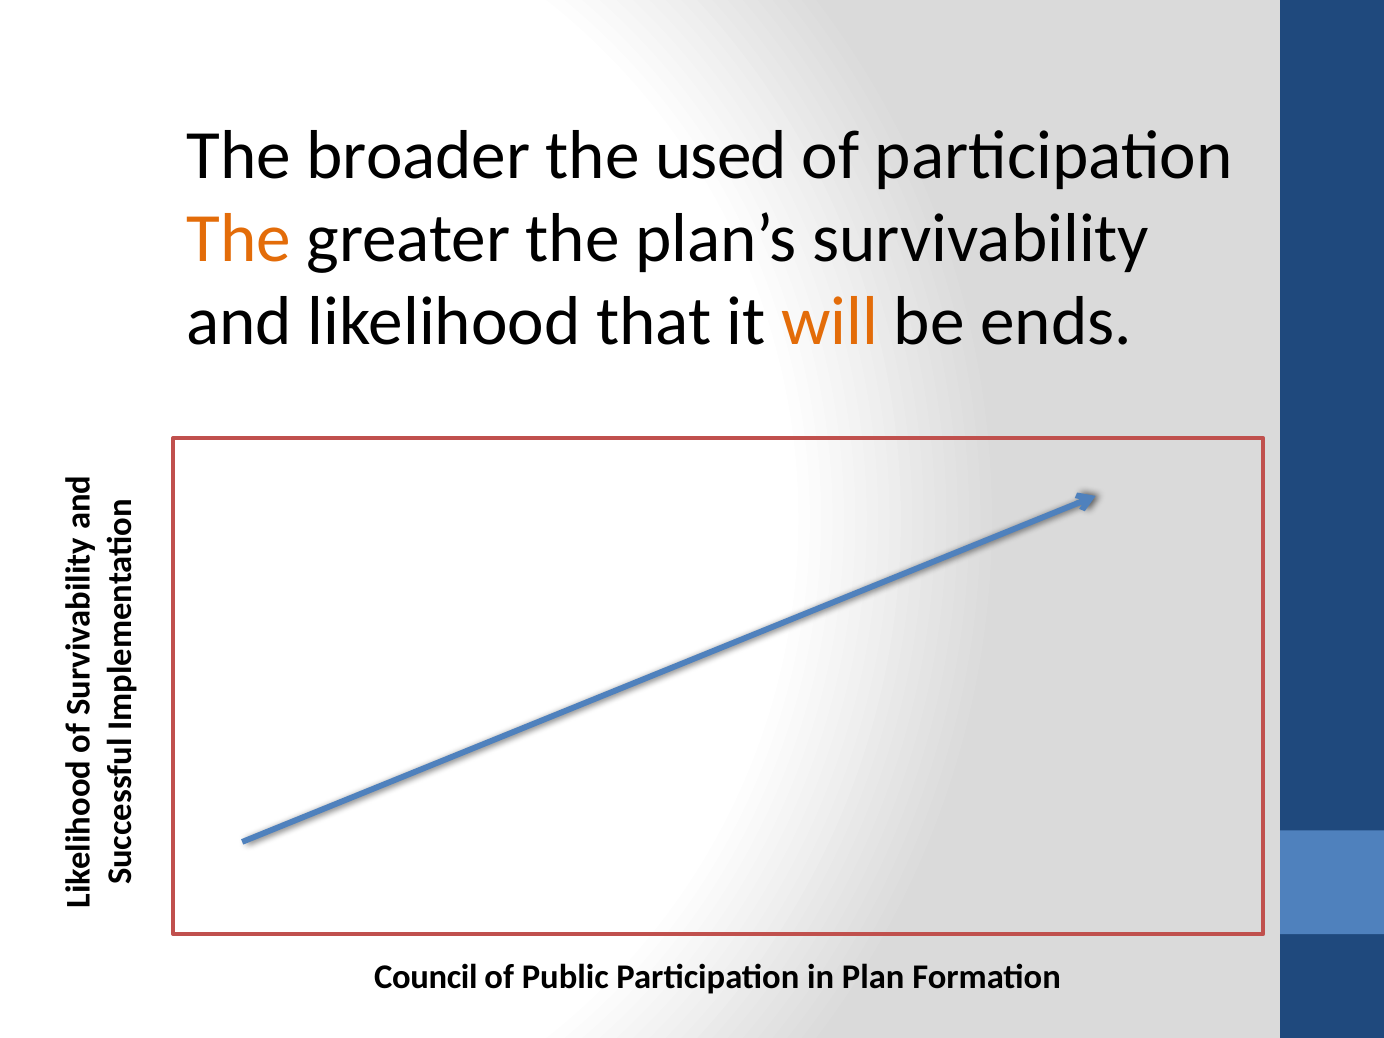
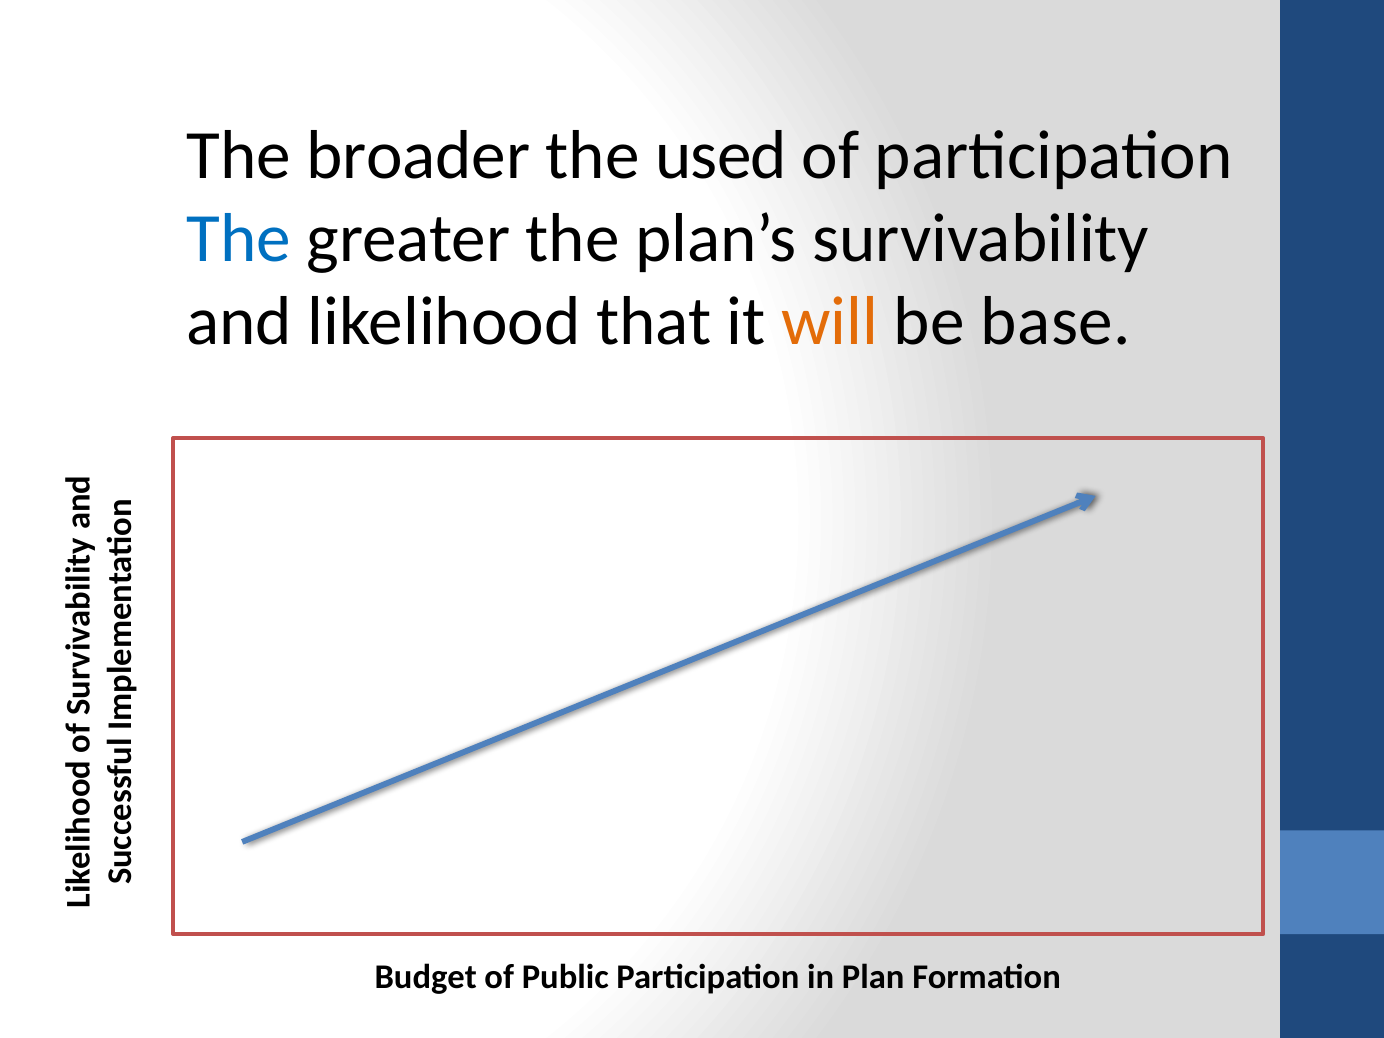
The at (239, 238) colour: orange -> blue
ends: ends -> base
Council: Council -> Budget
